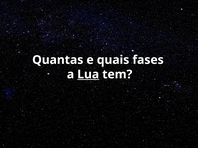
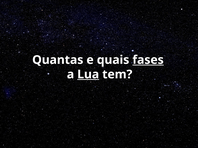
fases underline: none -> present
